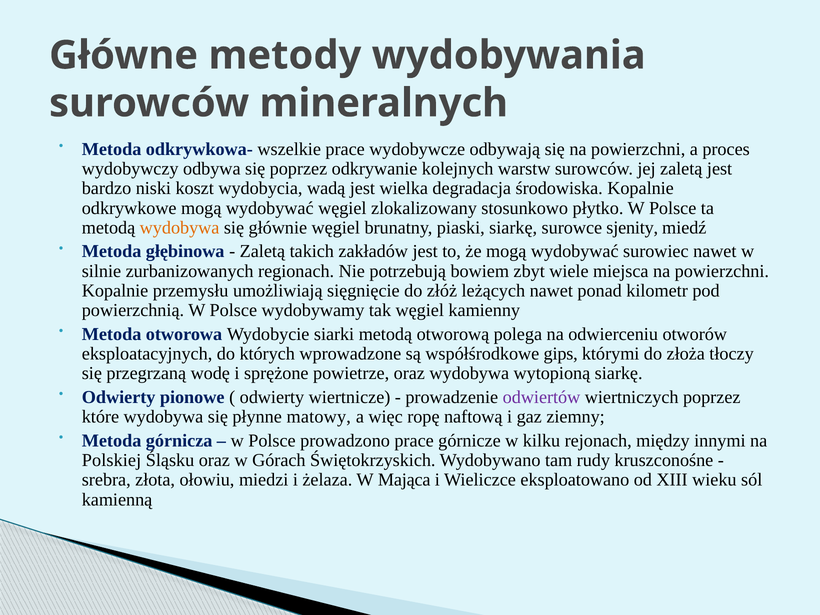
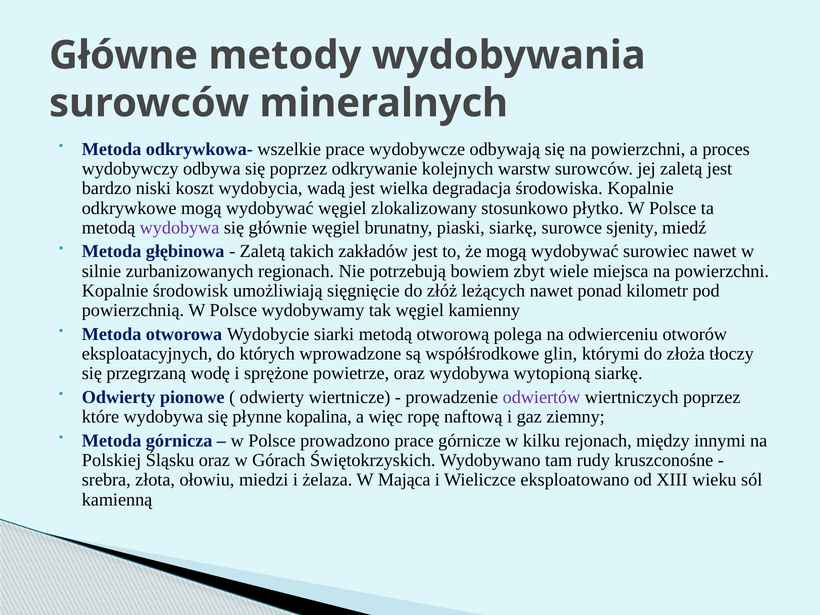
wydobywa at (180, 228) colour: orange -> purple
przemysłu: przemysłu -> środowisk
gips: gips -> glin
matowy: matowy -> kopalina
